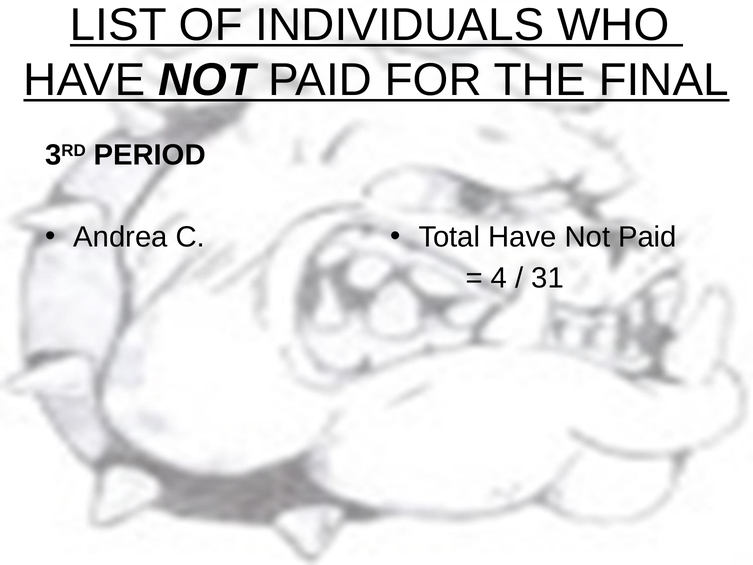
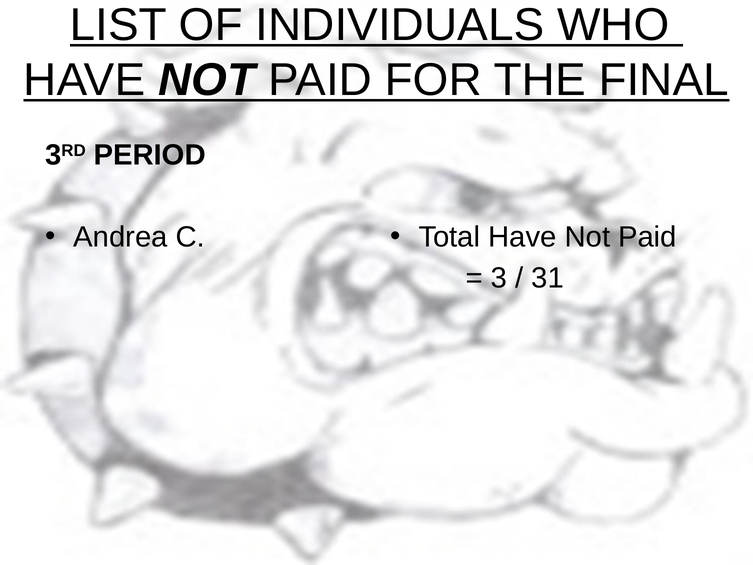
4: 4 -> 3
